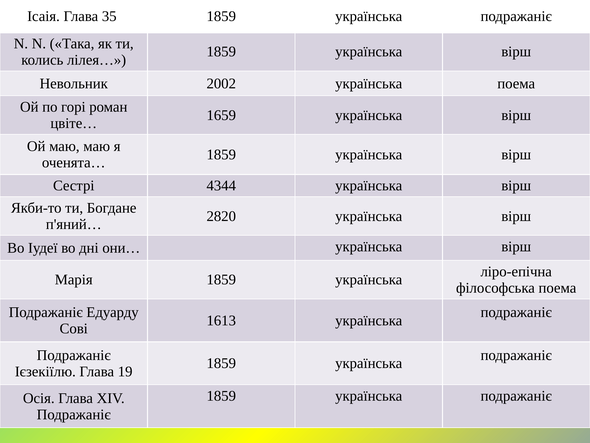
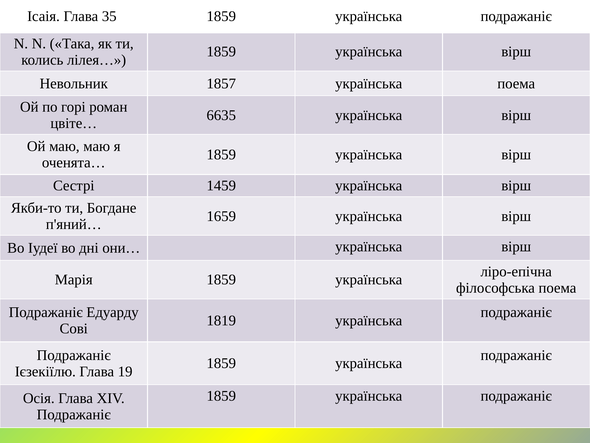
2002: 2002 -> 1857
1659: 1659 -> 6635
4344: 4344 -> 1459
2820: 2820 -> 1659
1613: 1613 -> 1819
